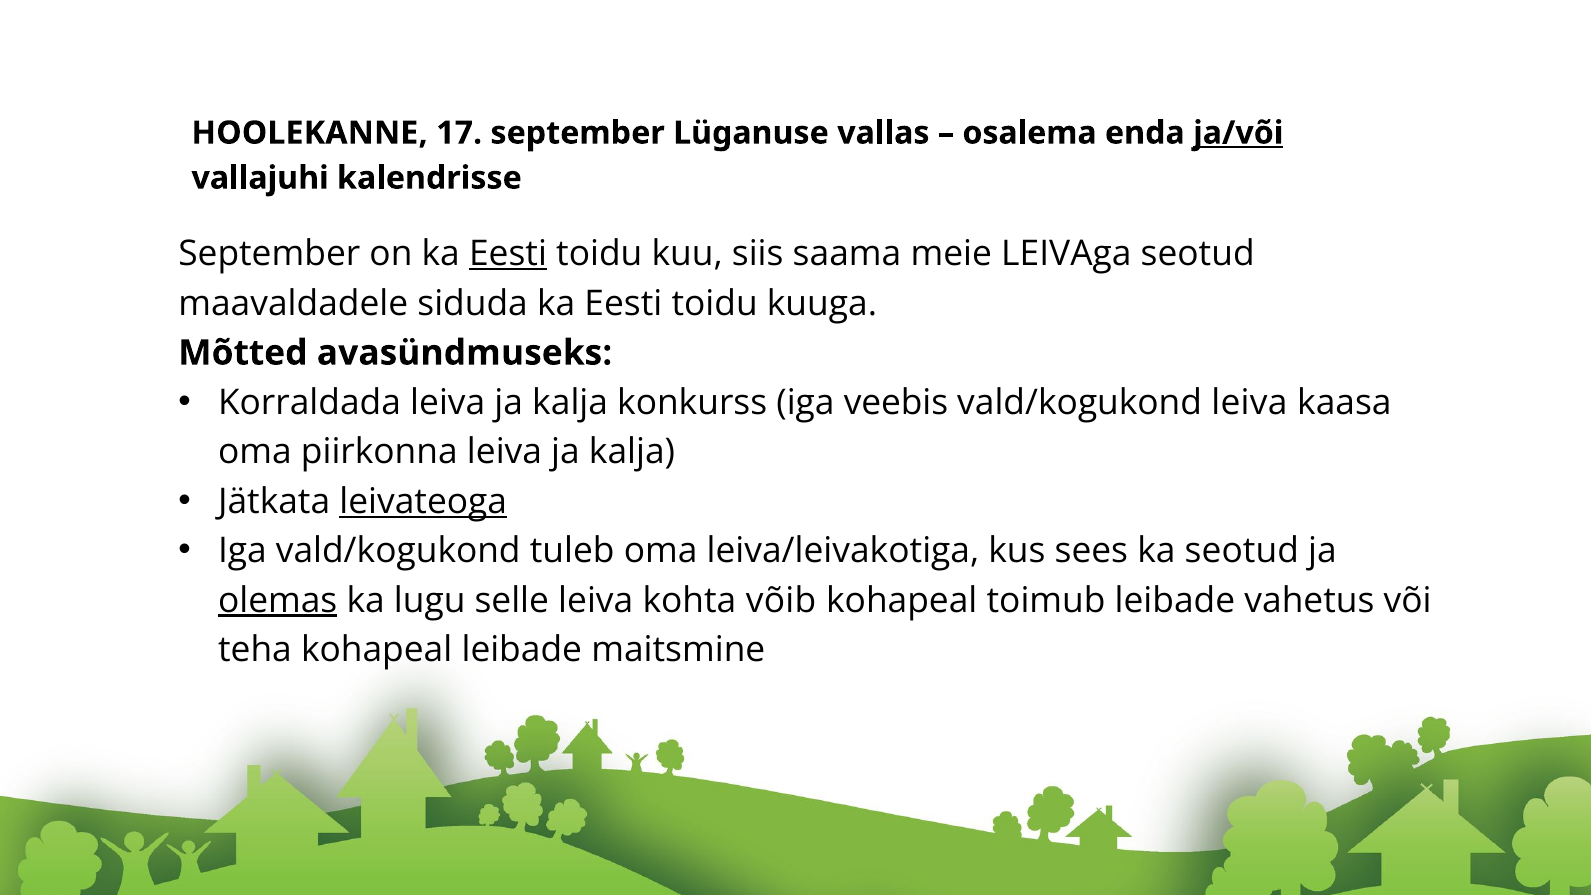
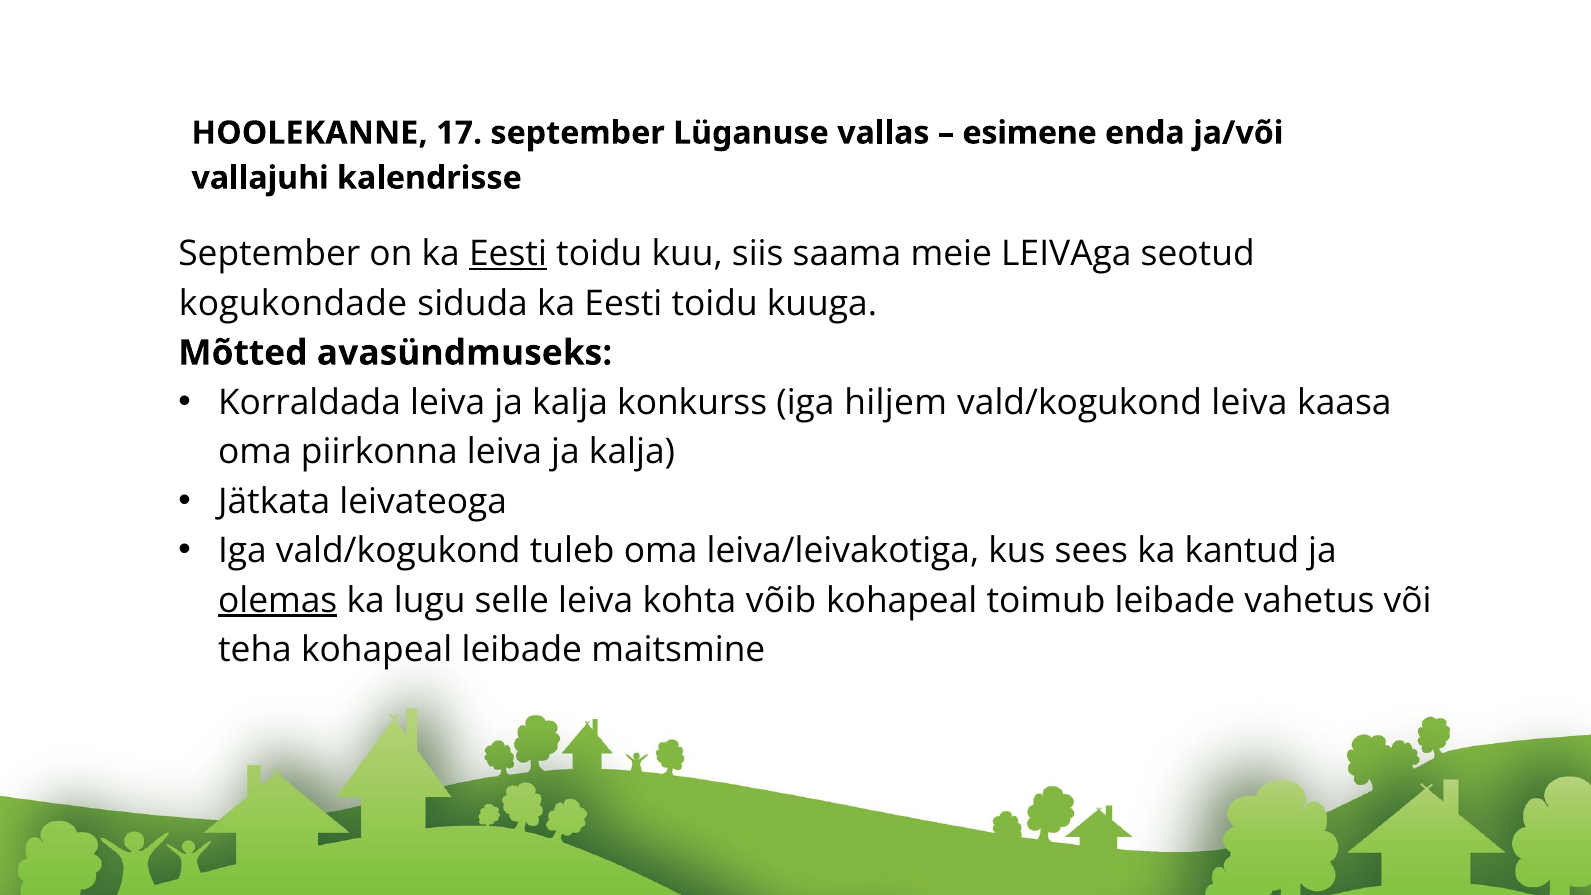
osalema: osalema -> esimene
ja/või underline: present -> none
maavaldadele: maavaldadele -> kogukondade
veebis: veebis -> hiljem
leivateoga underline: present -> none
ka seotud: seotud -> kantud
